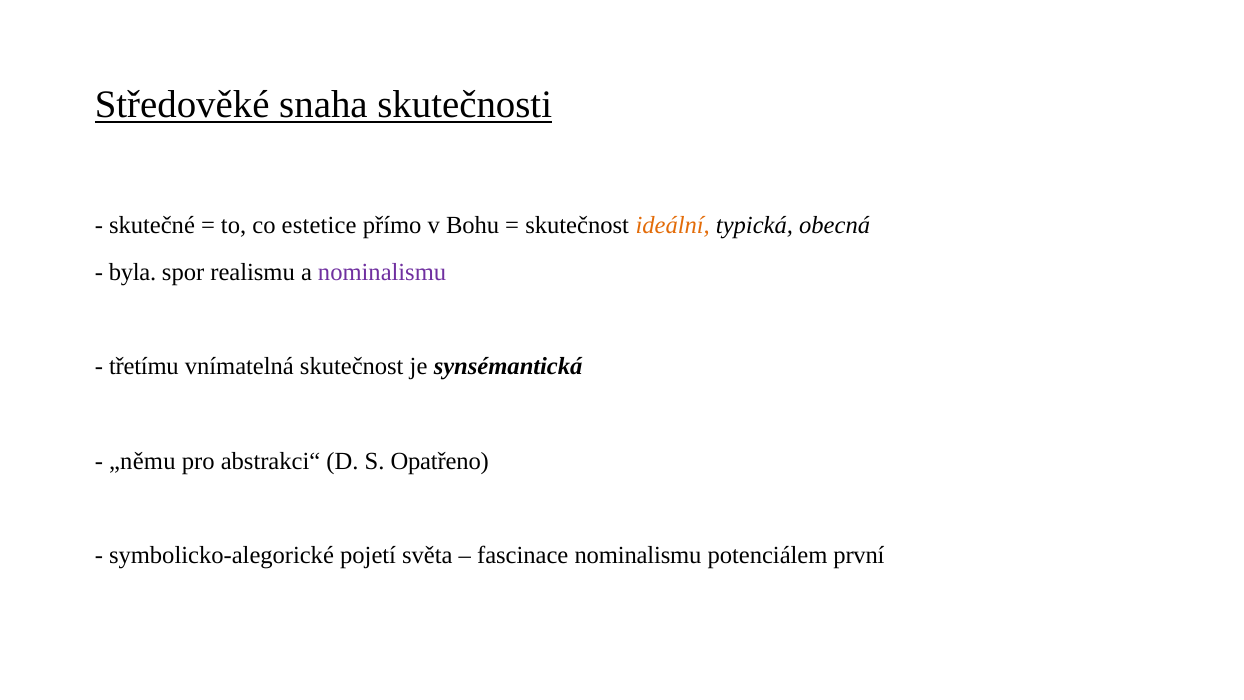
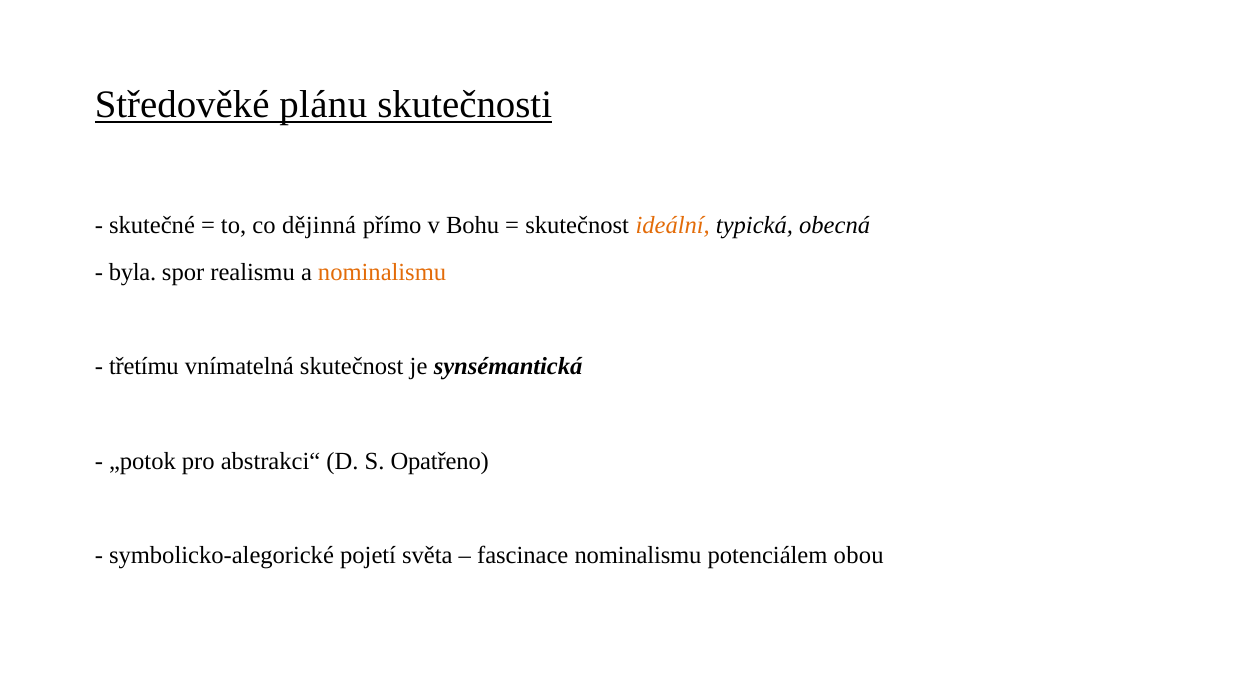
snaha: snaha -> plánu
estetice: estetice -> dějinná
nominalismu at (382, 272) colour: purple -> orange
„němu: „němu -> „potok
první: první -> obou
